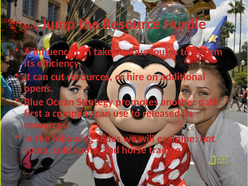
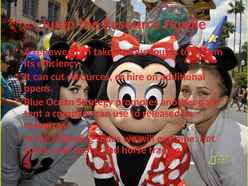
influence: influence -> renewed
first: first -> tent
